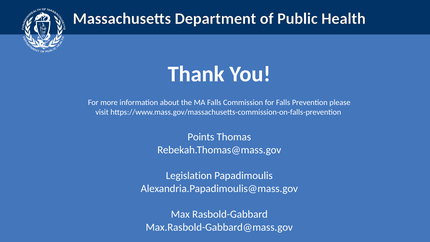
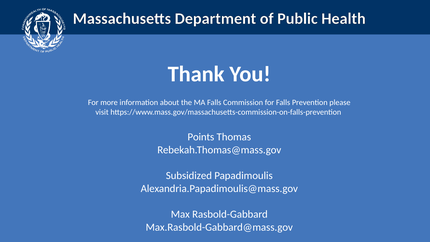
Legislation: Legislation -> Subsidized
